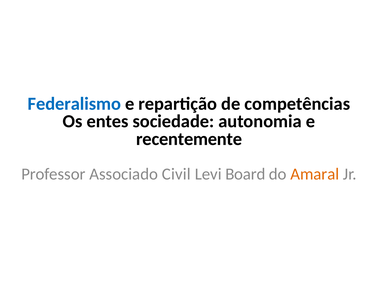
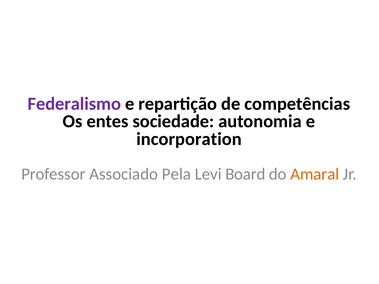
Federalismo colour: blue -> purple
recentemente: recentemente -> incorporation
Civil: Civil -> Pela
